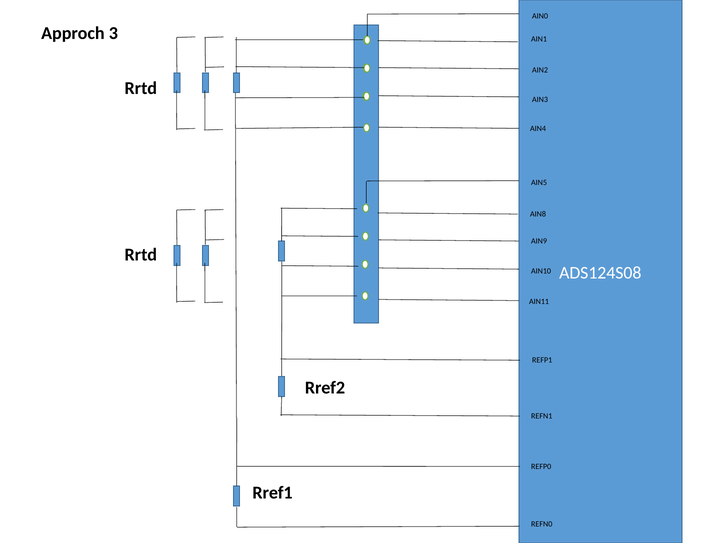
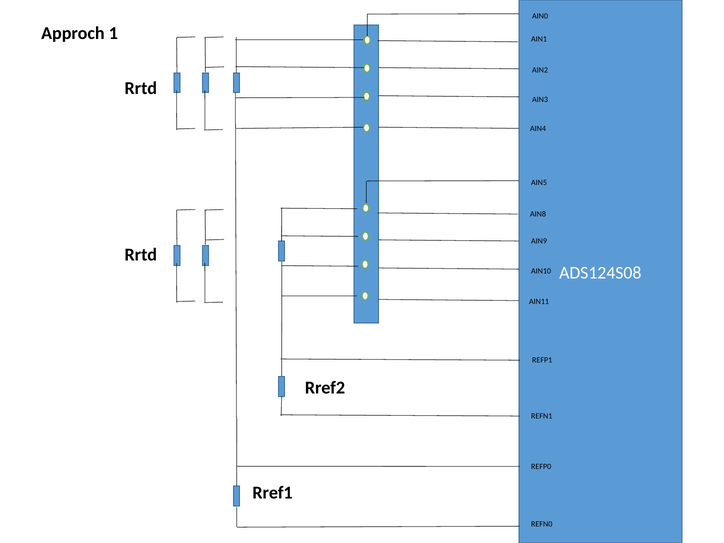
3: 3 -> 1
